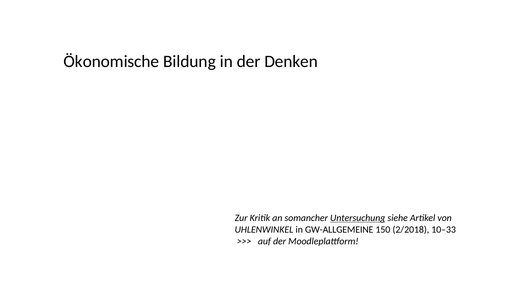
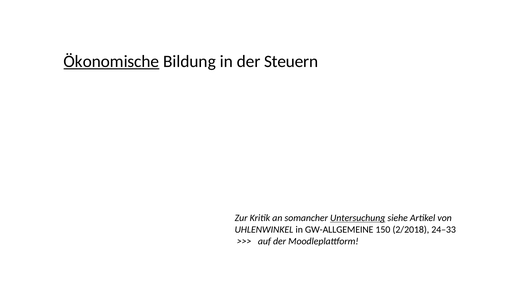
Ökonomische underline: none -> present
Denken: Denken -> Steuern
10–33: 10–33 -> 24–33
